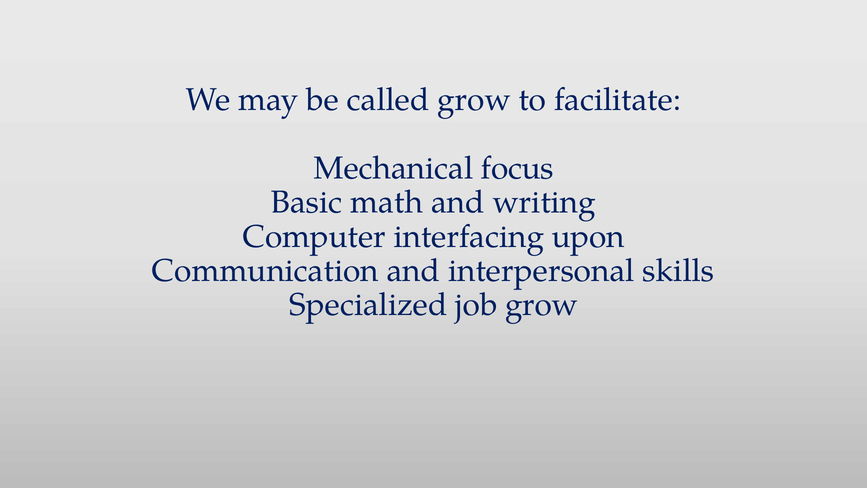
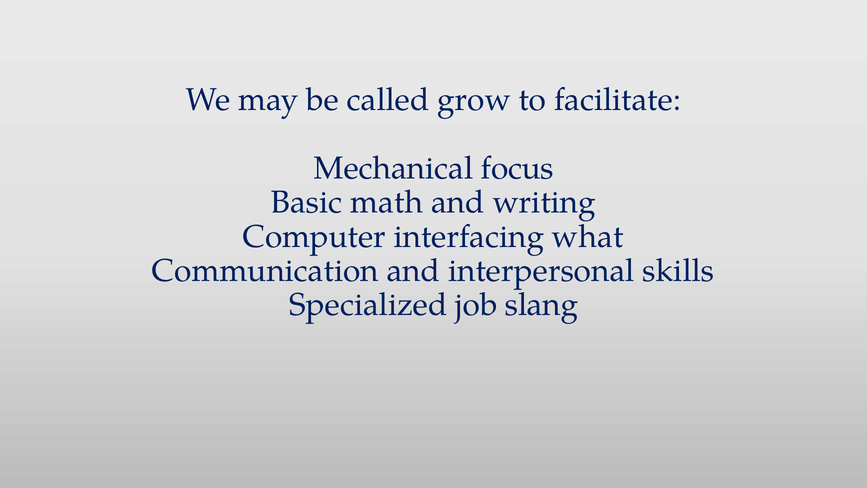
upon: upon -> what
job grow: grow -> slang
